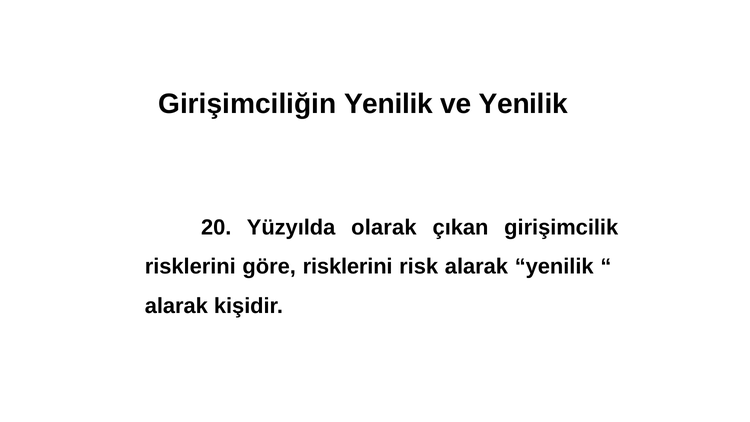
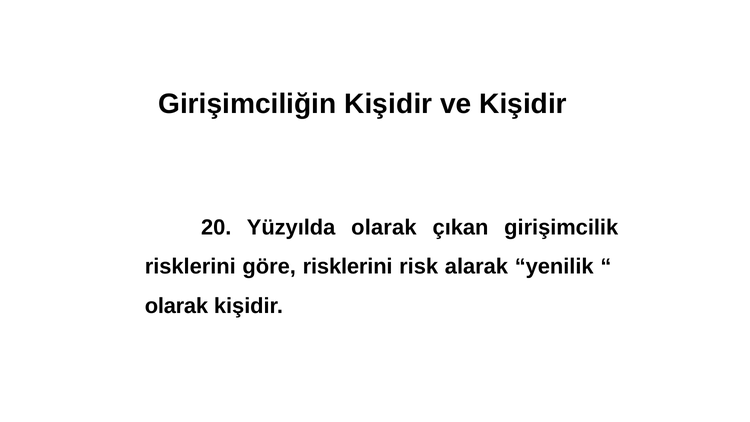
Girişimciliğin Yenilik: Yenilik -> Kişidir
ve Yenilik: Yenilik -> Kişidir
alarak at (176, 306): alarak -> olarak
